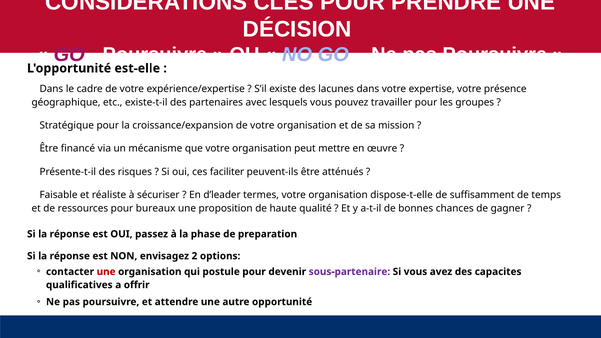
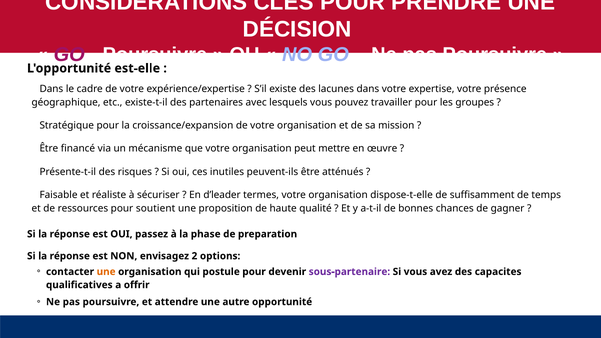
faciliter: faciliter -> inutiles
bureaux: bureaux -> soutient
une at (106, 272) colour: red -> orange
